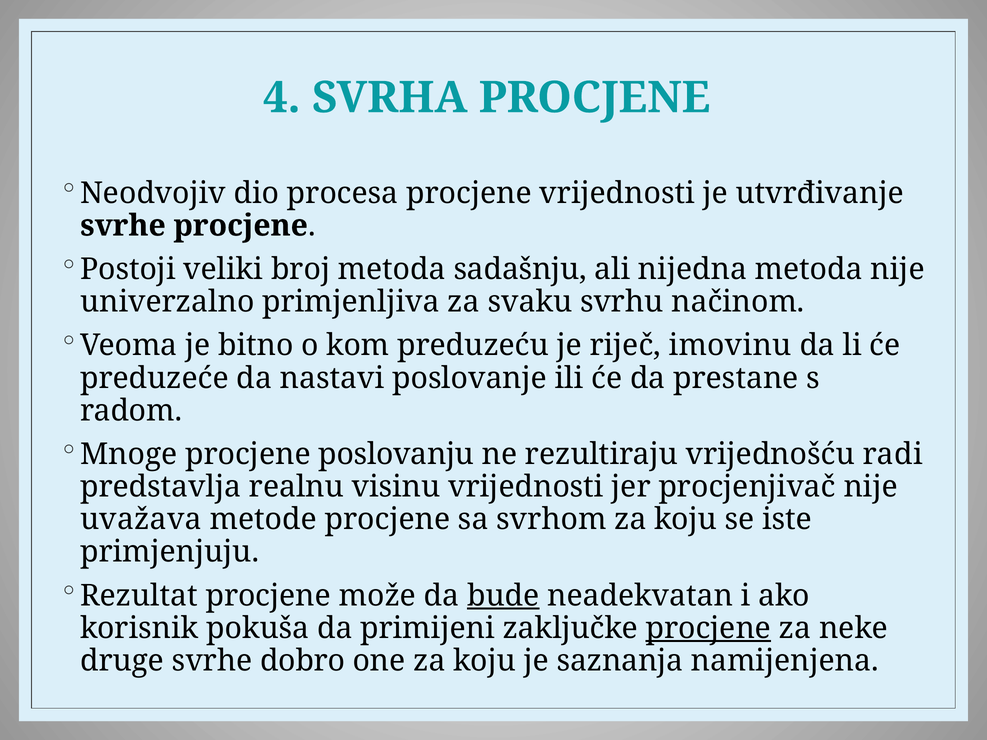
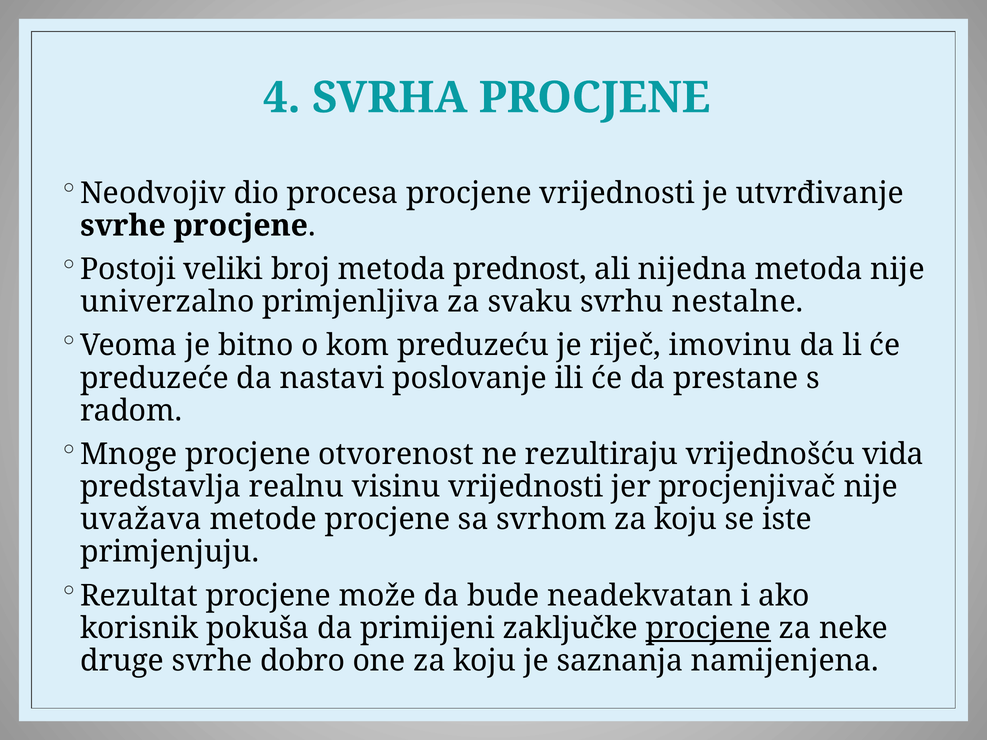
sadašnju: sadašnju -> prednost
načinom: načinom -> nestalne
poslovanju: poslovanju -> otvorenost
radi: radi -> vida
bude underline: present -> none
